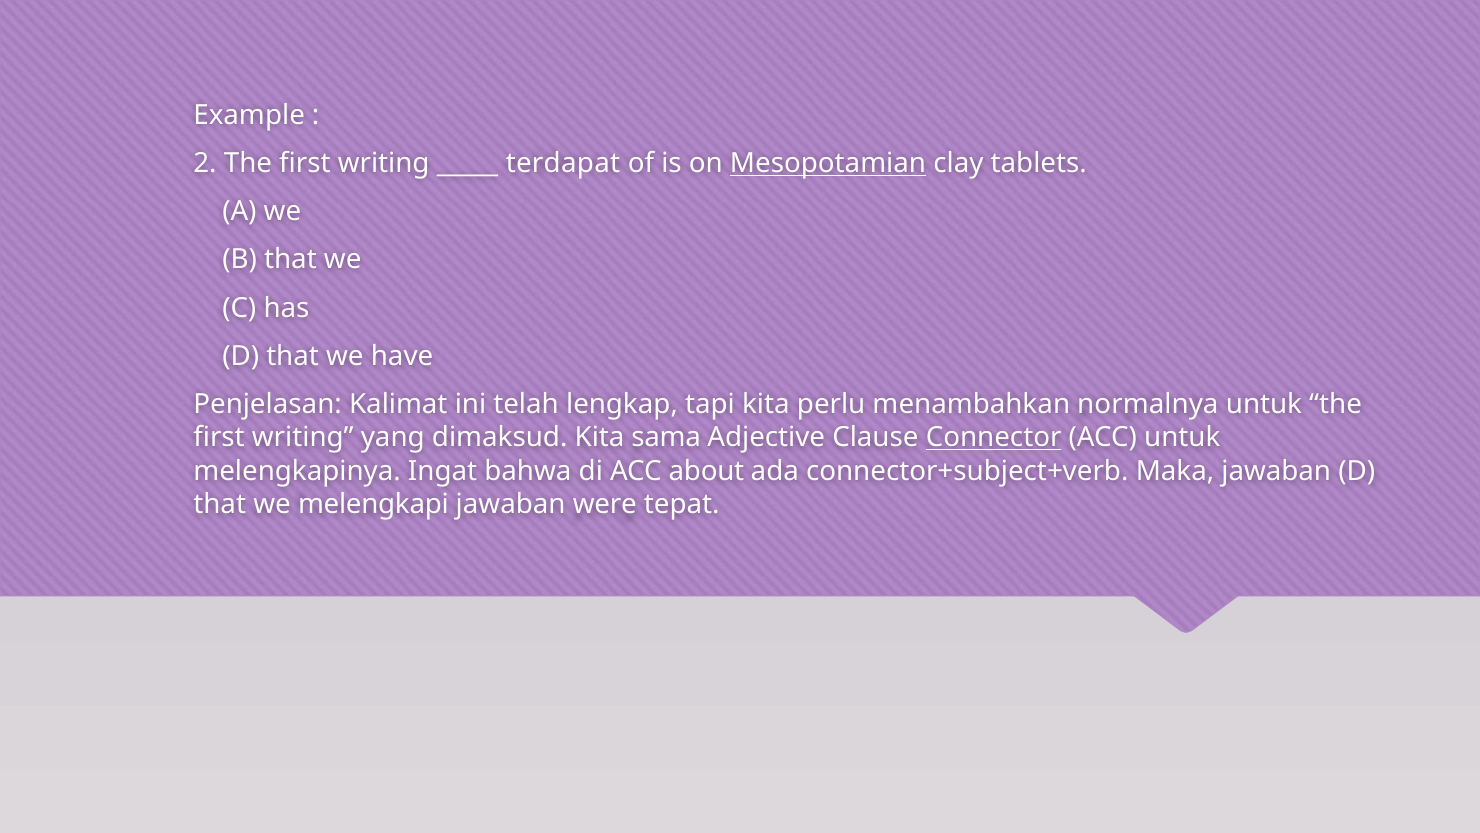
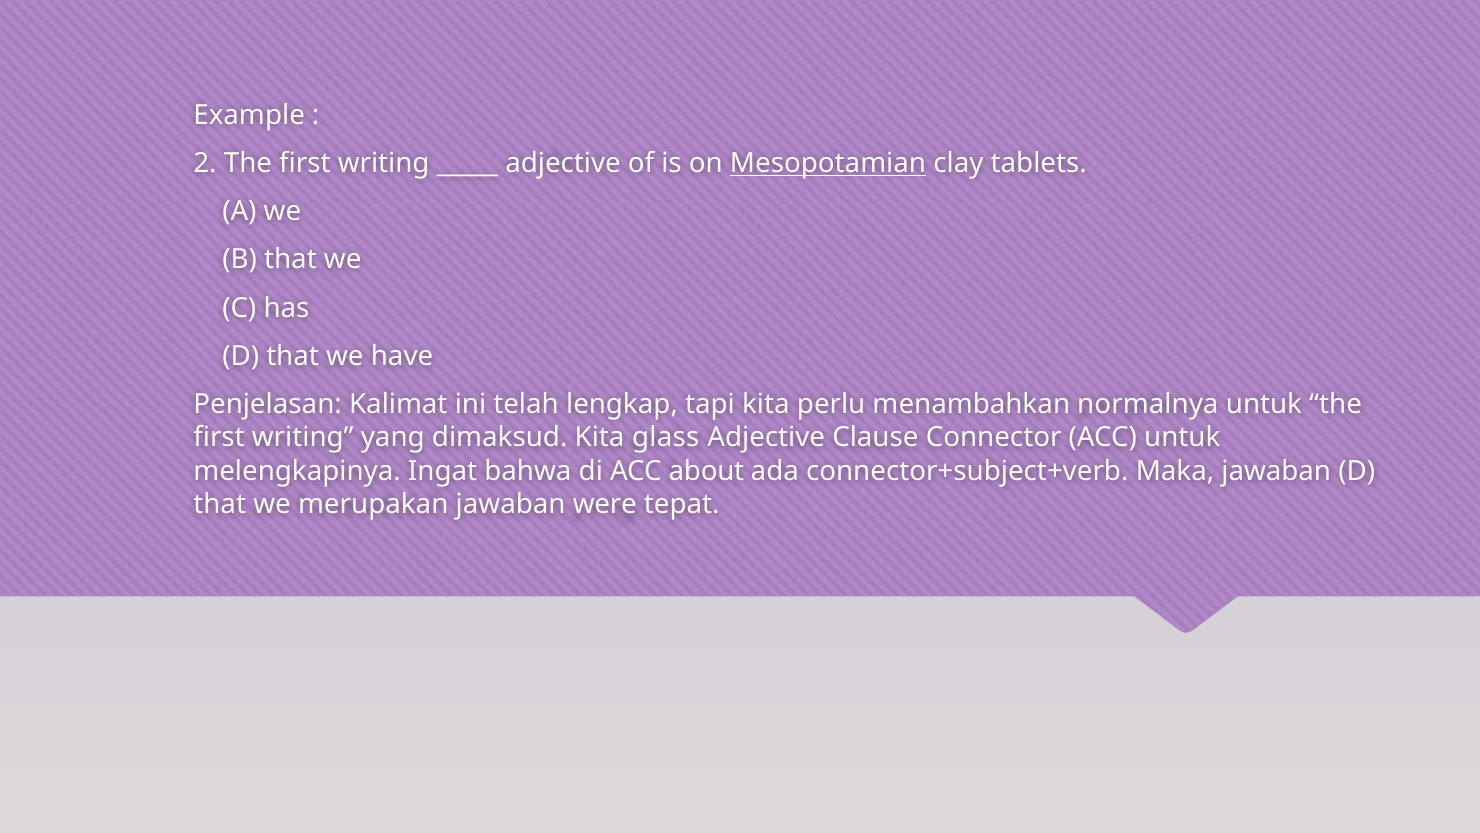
terdapat at (563, 163): terdapat -> adjective
sama: sama -> glass
Connector underline: present -> none
melengkapi: melengkapi -> merupakan
